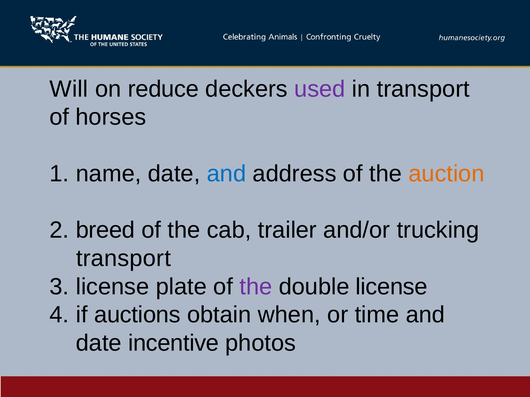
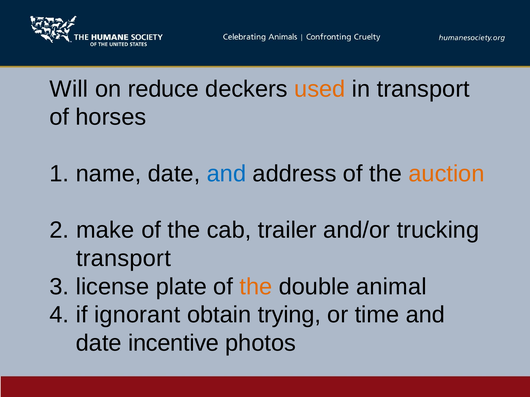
used colour: purple -> orange
breed: breed -> make
the at (256, 287) colour: purple -> orange
double license: license -> animal
auctions: auctions -> ignorant
when: when -> trying
